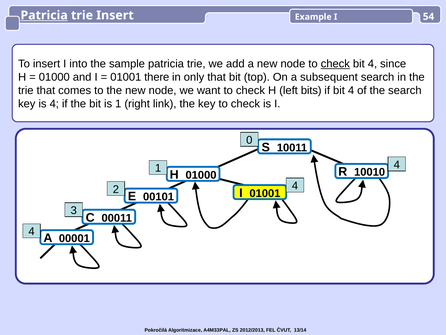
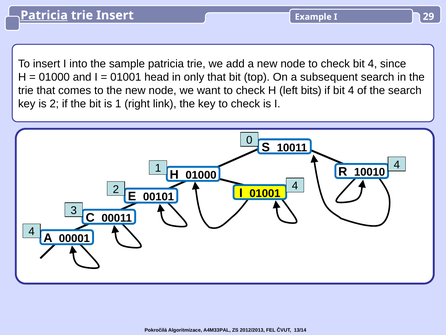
54: 54 -> 29
check at (335, 64) underline: present -> none
there: there -> head
is 4: 4 -> 2
